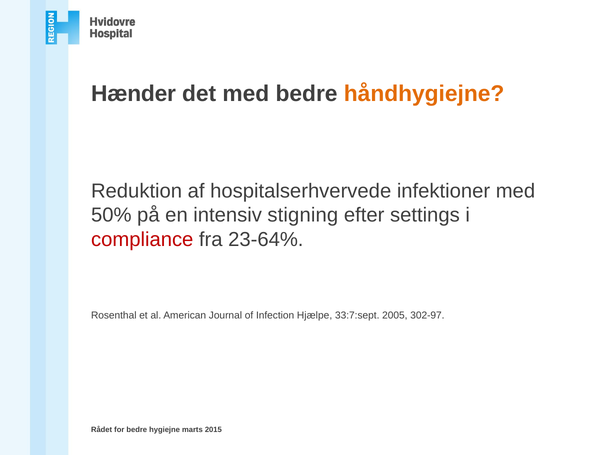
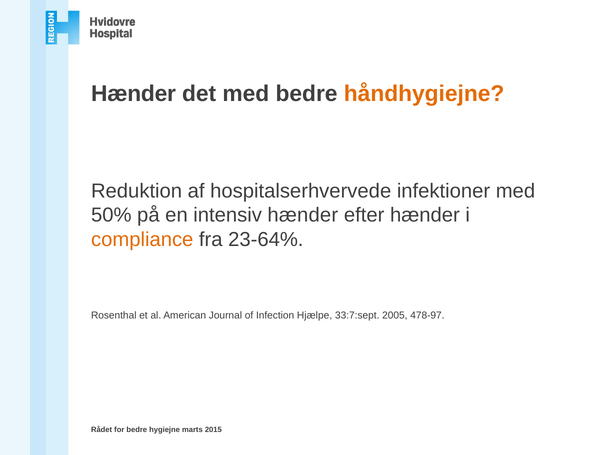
intensiv stigning: stigning -> hænder
efter settings: settings -> hænder
compliance colour: red -> orange
302-97: 302-97 -> 478-97
